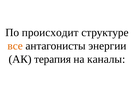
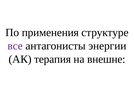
происходит: происходит -> применения
все colour: orange -> purple
каналы: каналы -> внешне
